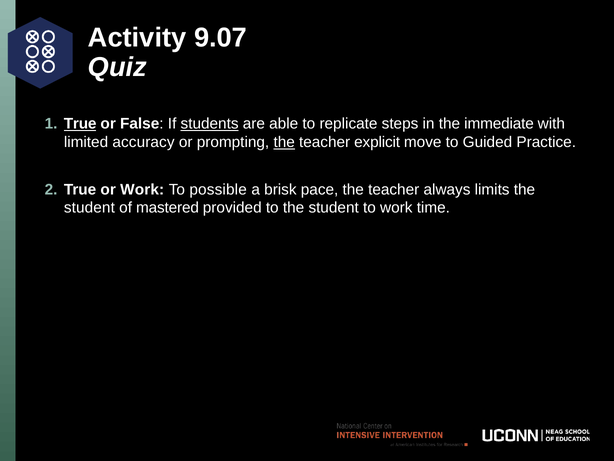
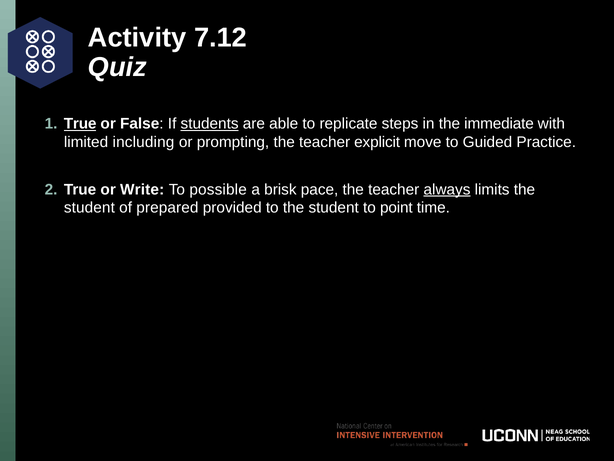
9.07: 9.07 -> 7.12
accuracy: accuracy -> including
the at (284, 142) underline: present -> none
or Work: Work -> Write
always underline: none -> present
mastered: mastered -> prepared
to work: work -> point
